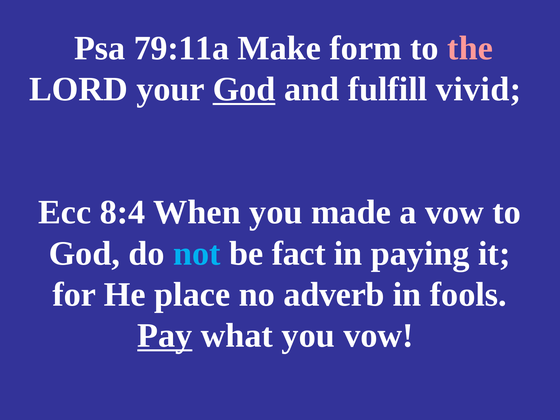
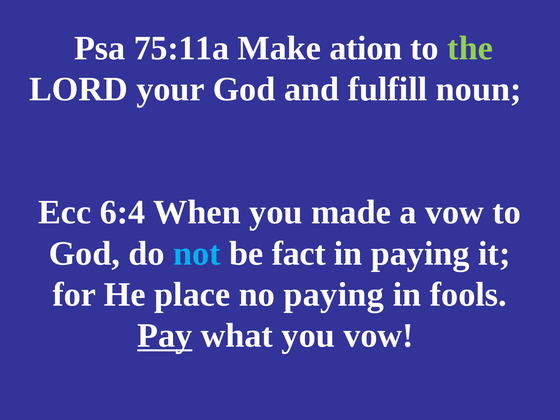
79:11a: 79:11a -> 75:11a
form: form -> ation
the colour: pink -> light green
God at (244, 89) underline: present -> none
vivid: vivid -> noun
8:4: 8:4 -> 6:4
no adverb: adverb -> paying
